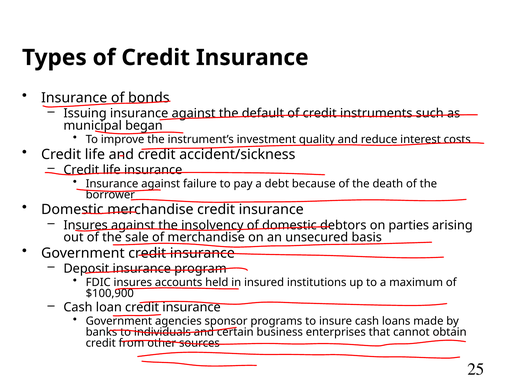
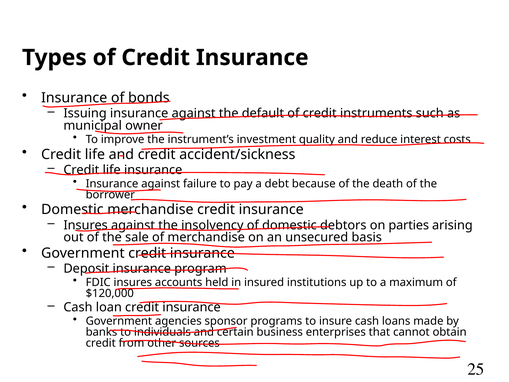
began: began -> owner
$100,900: $100,900 -> $120,000
